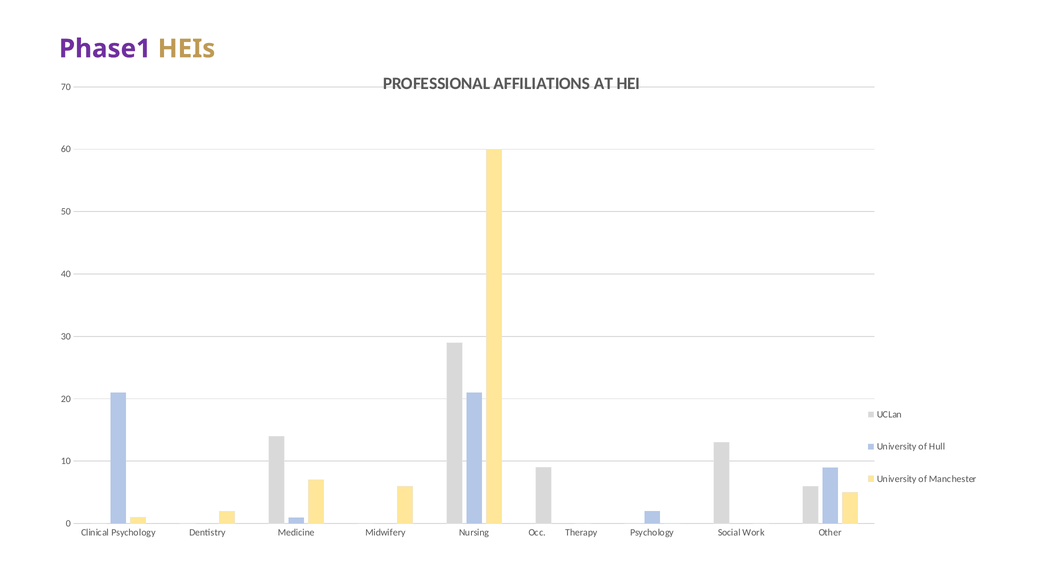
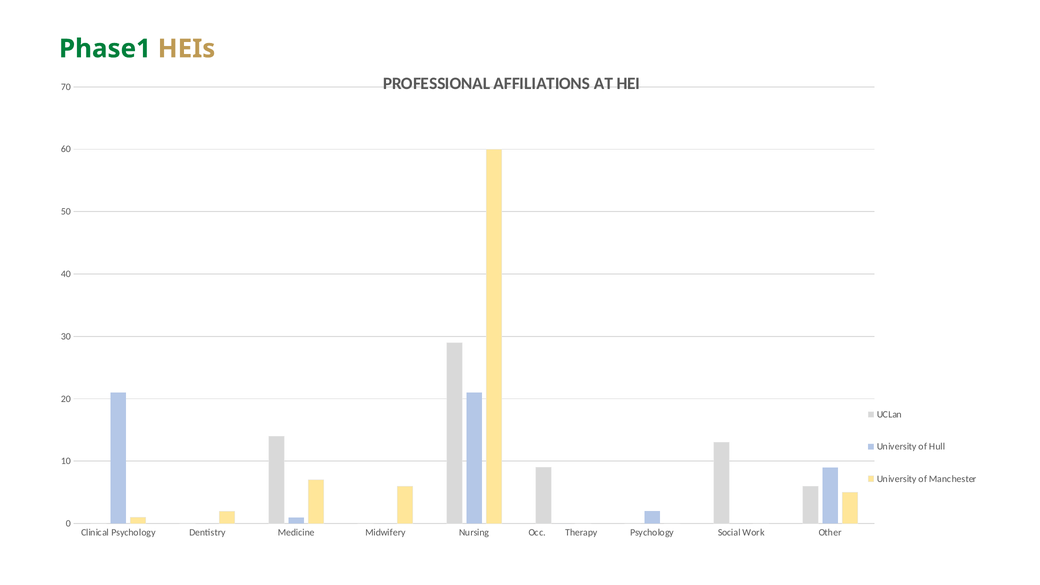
Phase1 colour: purple -> green
